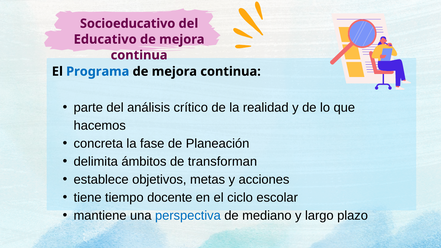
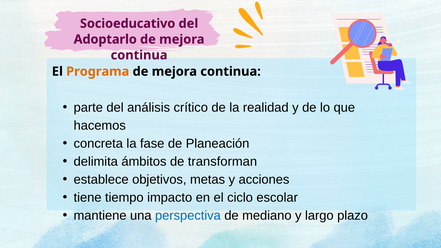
Educativo: Educativo -> Adoptarlo
Programa colour: blue -> orange
docente: docente -> impacto
